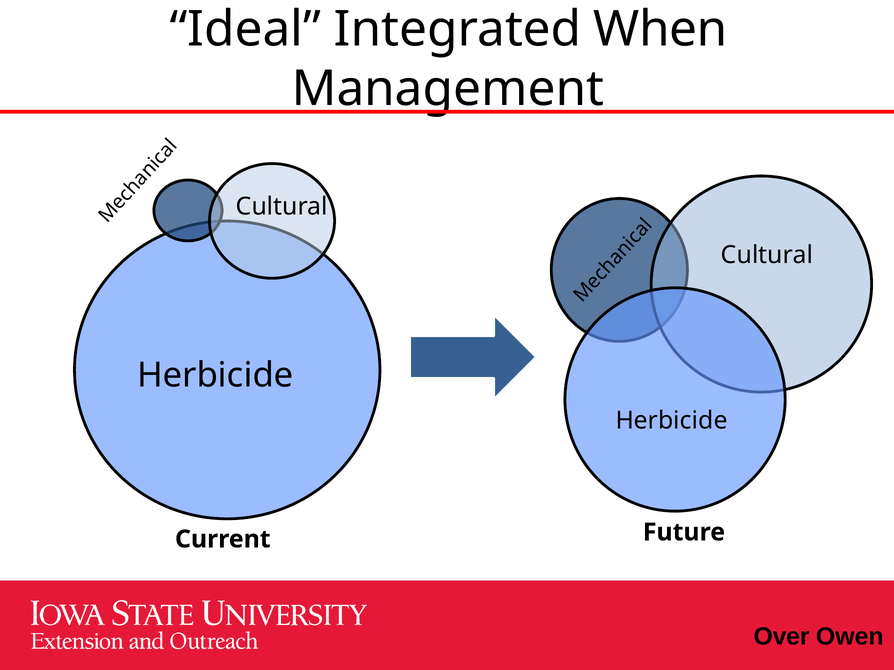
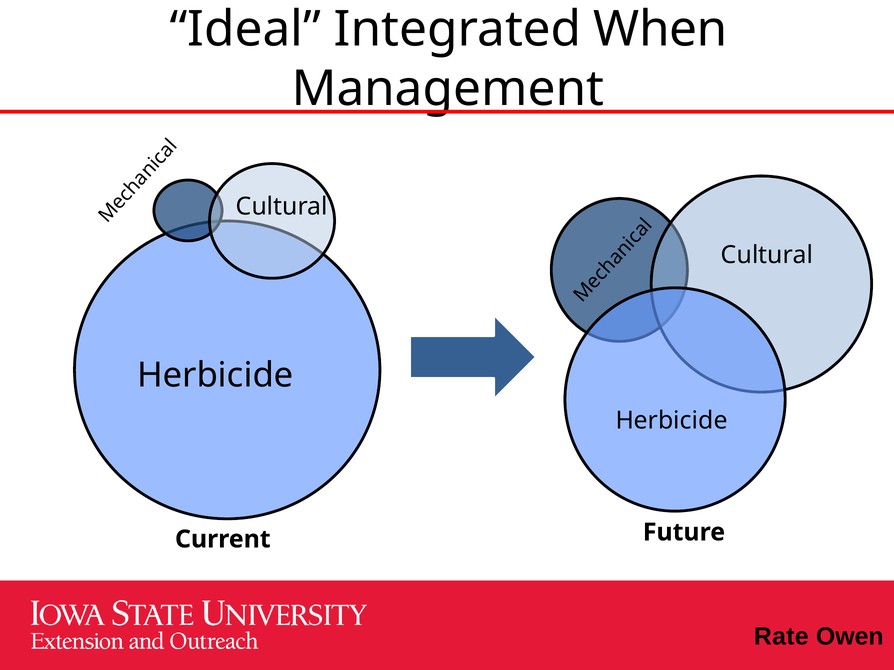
Over: Over -> Rate
